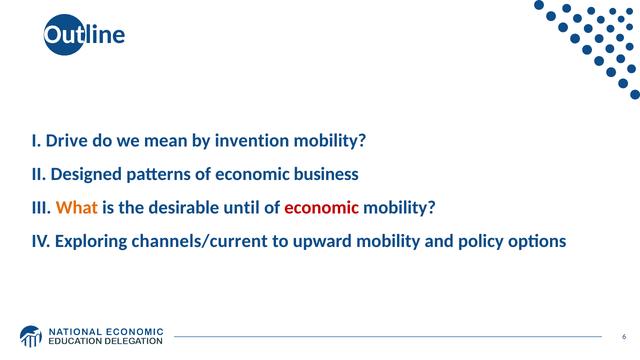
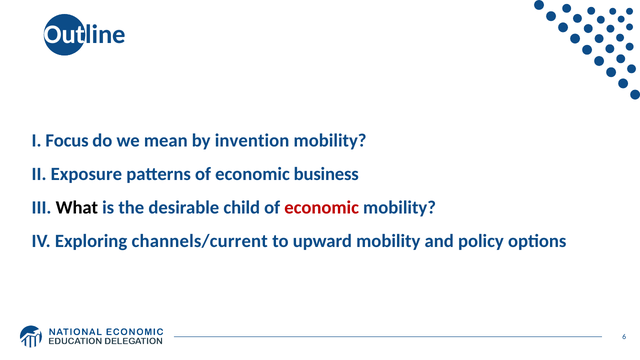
Drive: Drive -> Focus
Designed: Designed -> Exposure
What colour: orange -> black
until: until -> child
